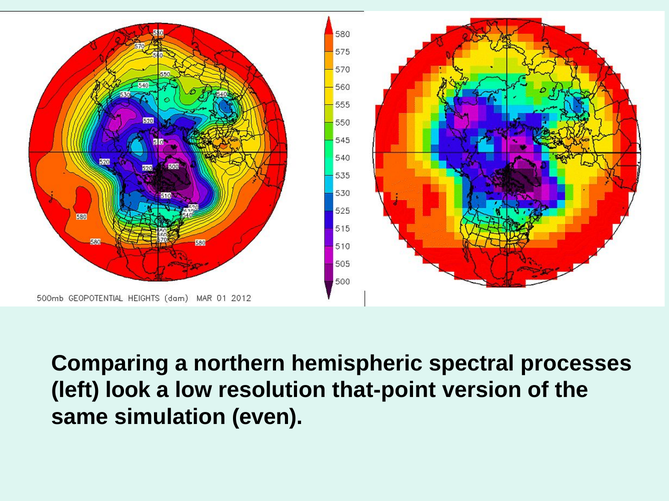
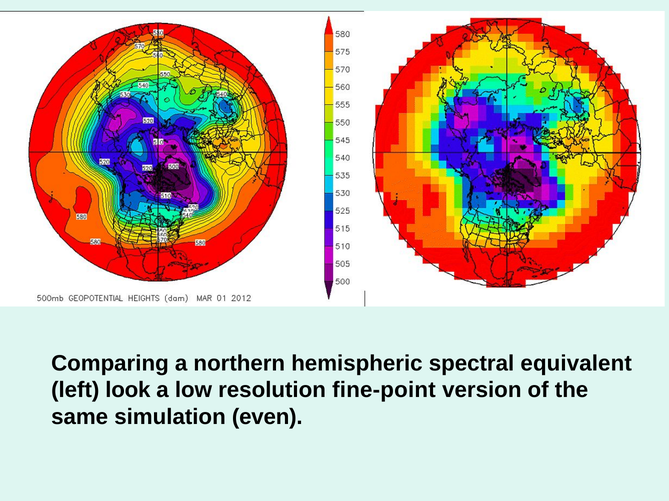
processes: processes -> equivalent
that-point: that-point -> fine-point
